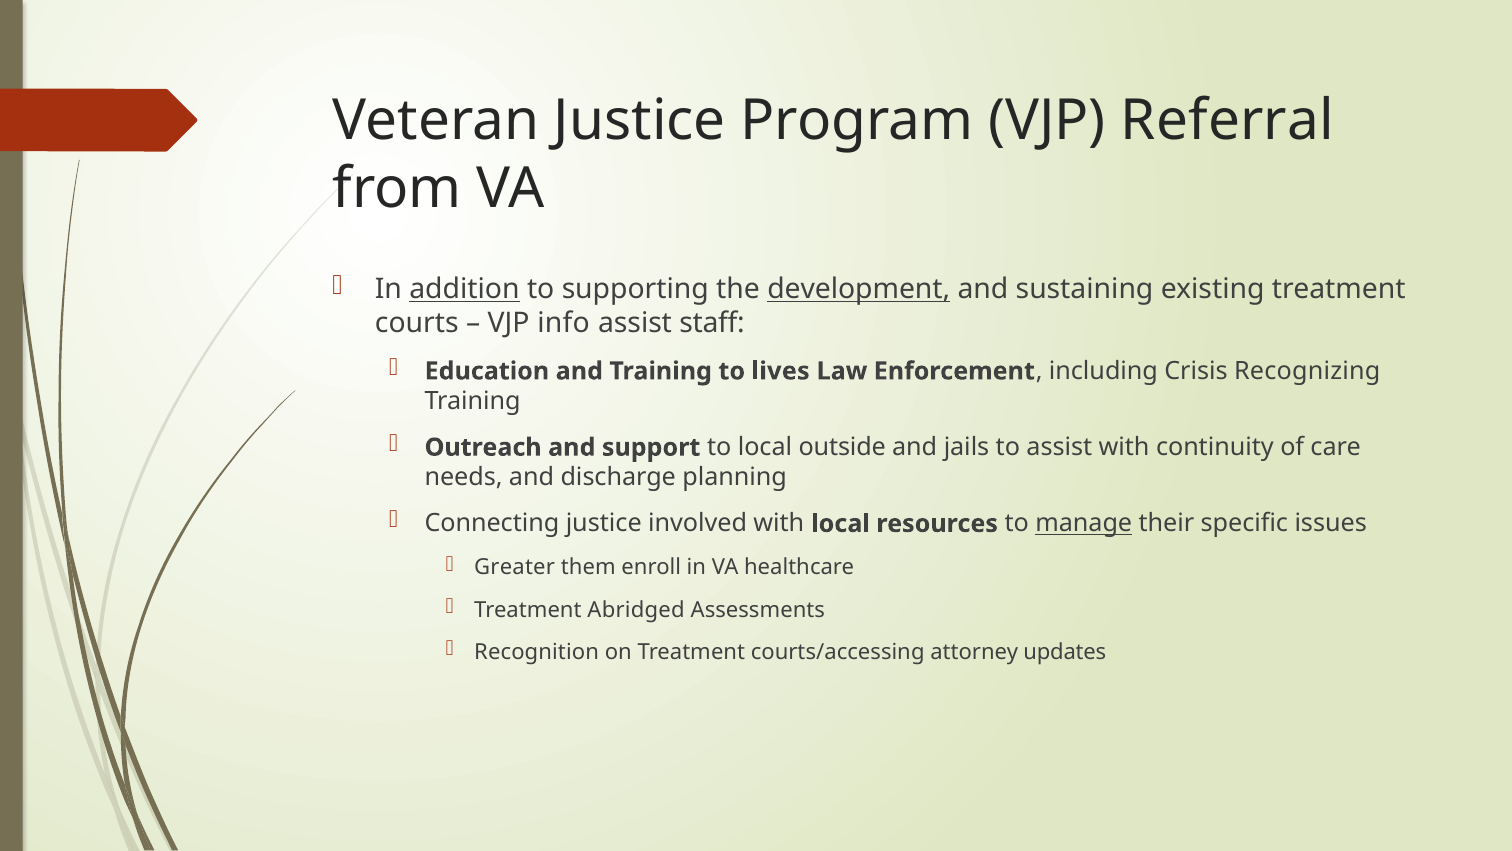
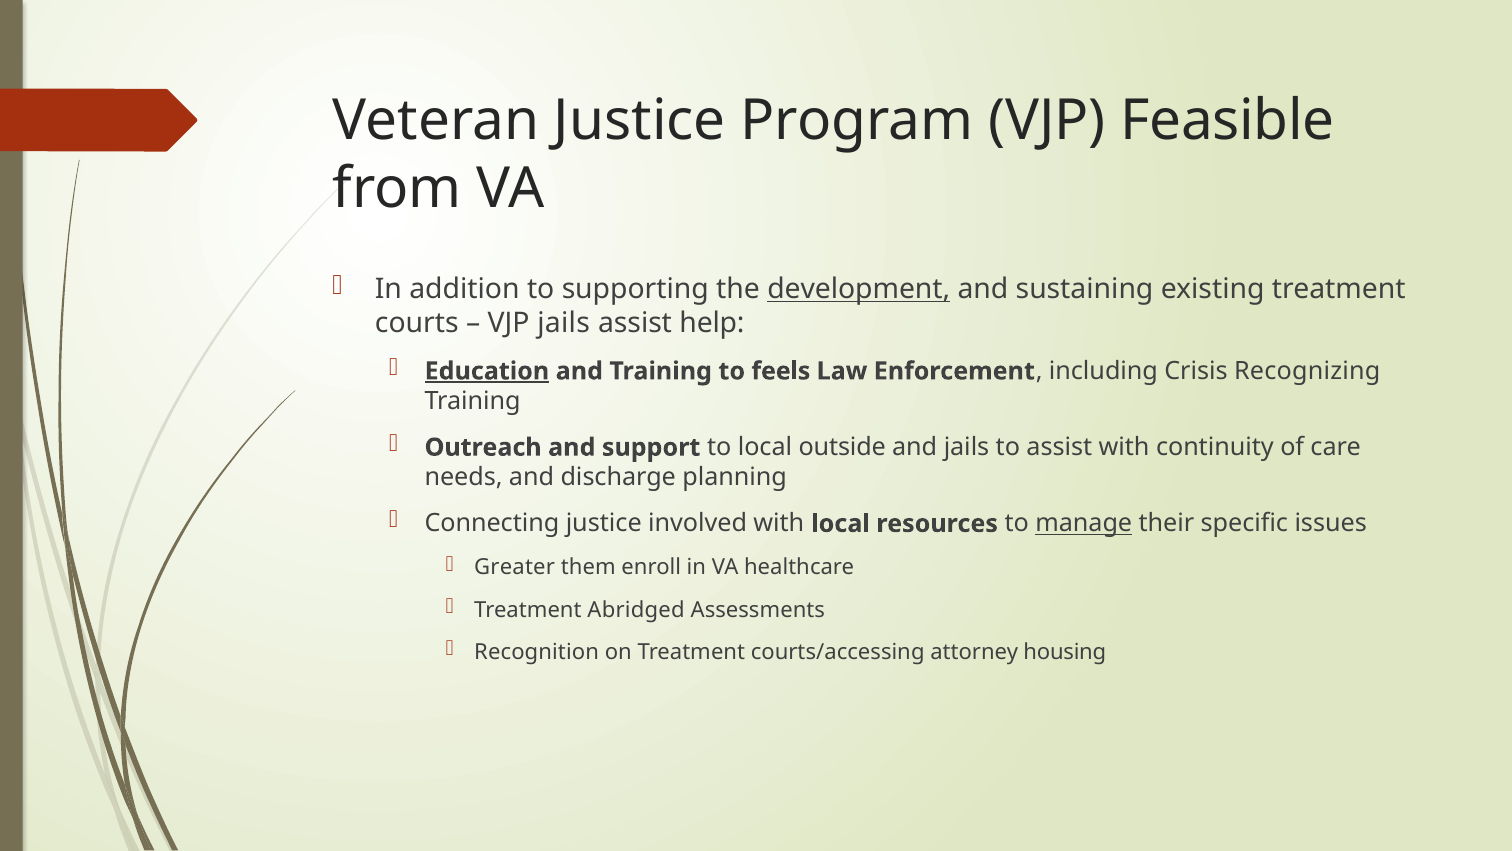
Referral: Referral -> Feasible
addition underline: present -> none
VJP info: info -> jails
staff: staff -> help
Education underline: none -> present
lives: lives -> feels
updates: updates -> housing
